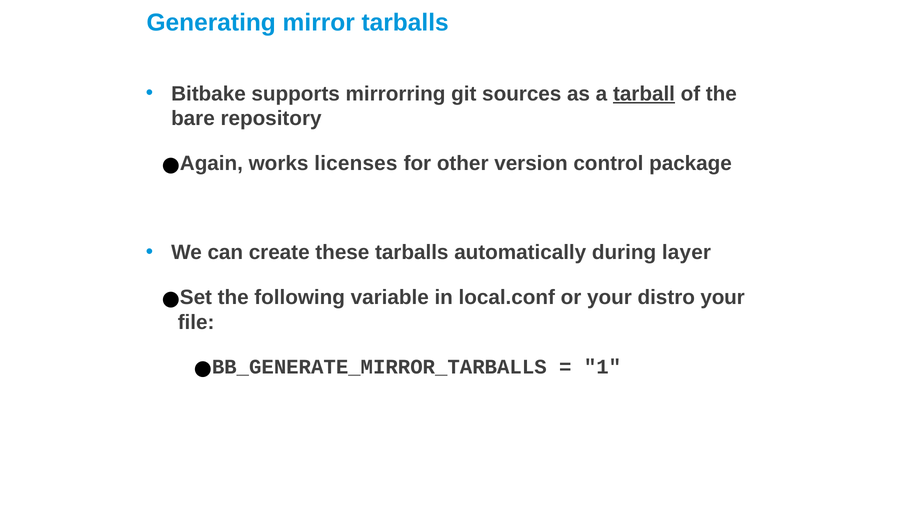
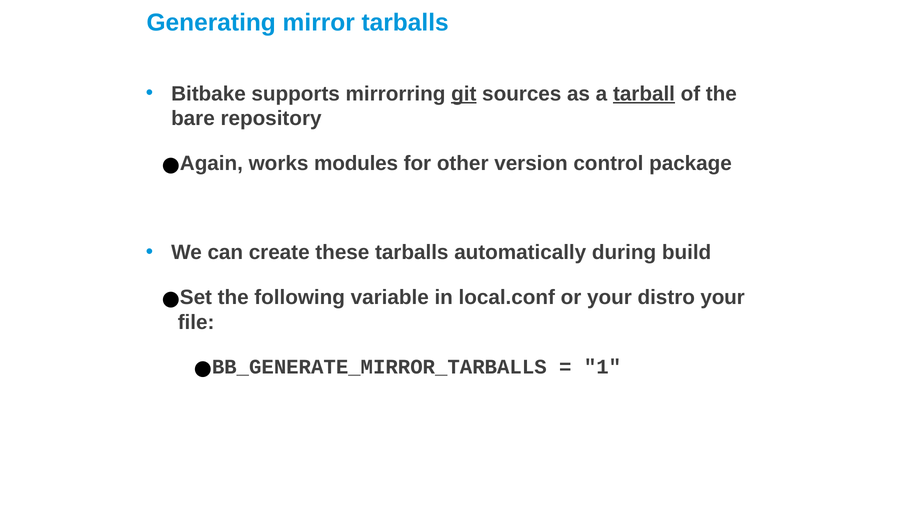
git underline: none -> present
licenses: licenses -> modules
layer: layer -> build
